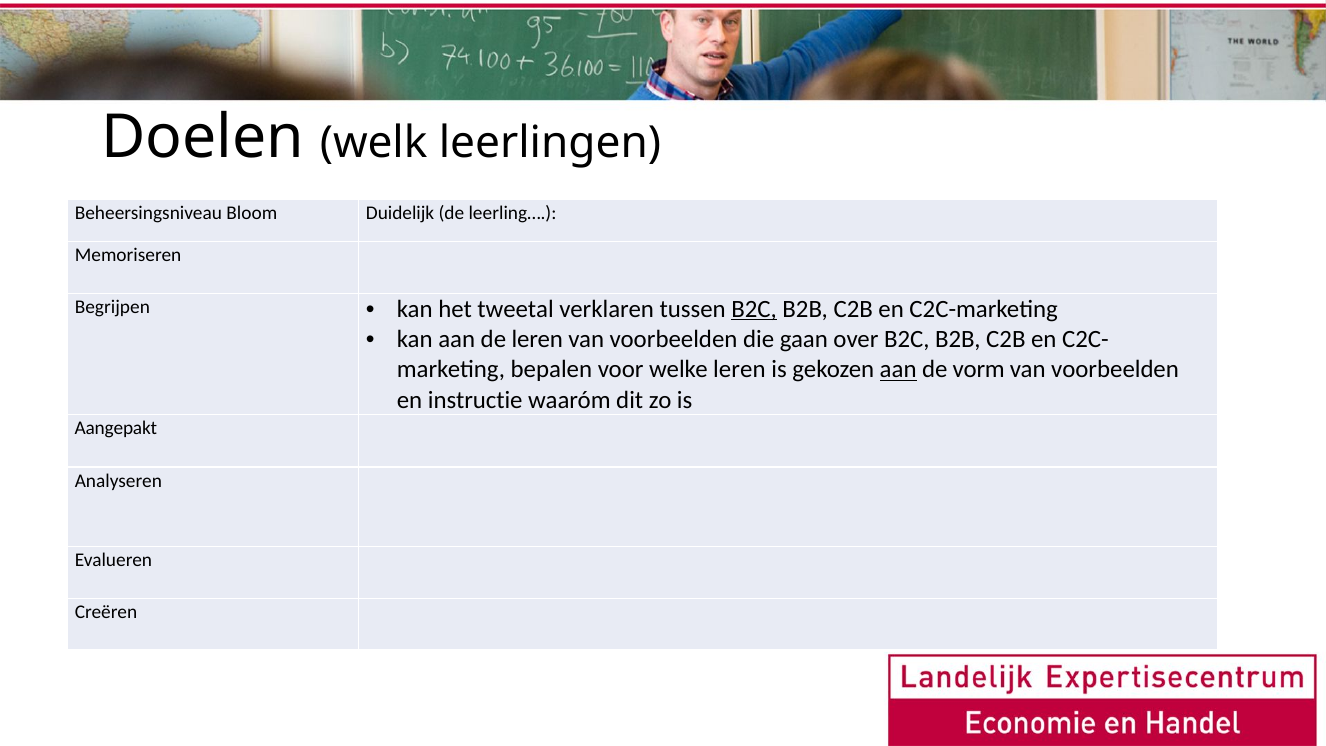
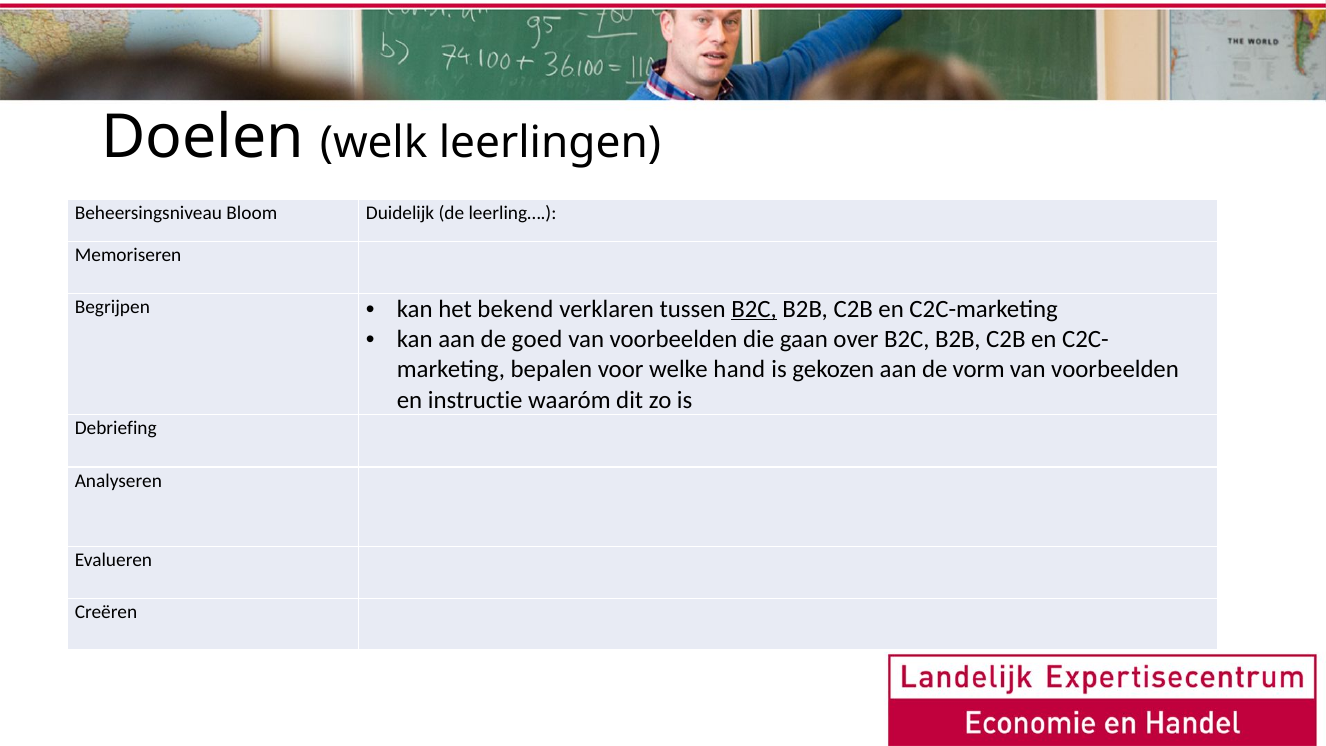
tweetal: tweetal -> bekend
de leren: leren -> goed
welke leren: leren -> hand
aan at (898, 370) underline: present -> none
Aangepakt: Aangepakt -> Debriefing
